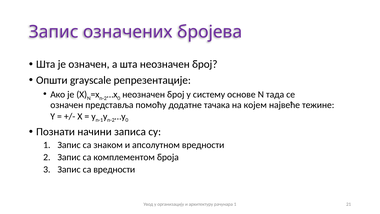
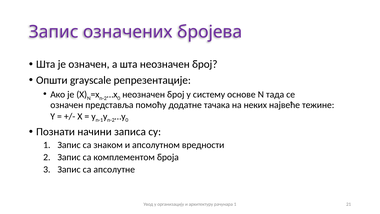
којем: којем -> неких
са вредности: вредности -> апсолутне
